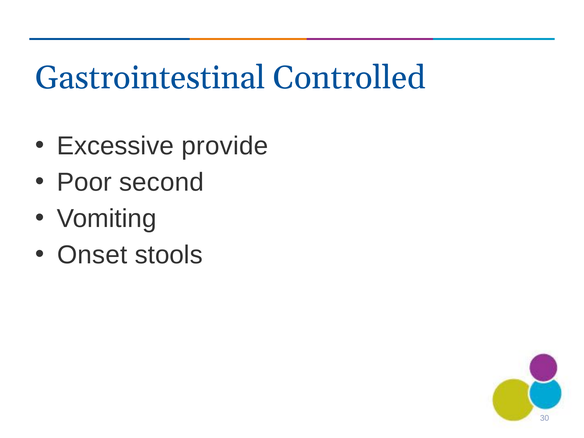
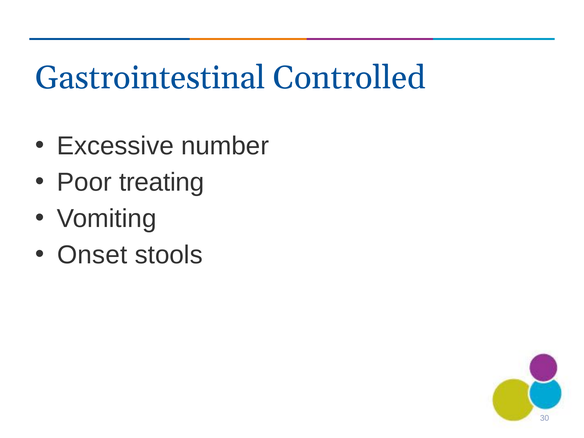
provide: provide -> number
second: second -> treating
